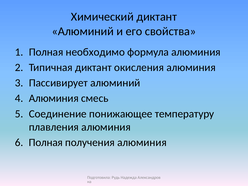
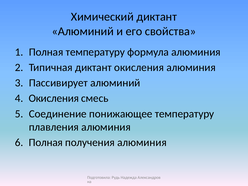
Полная необходимо: необходимо -> температуру
Алюминия at (54, 98): Алюминия -> Окисления
